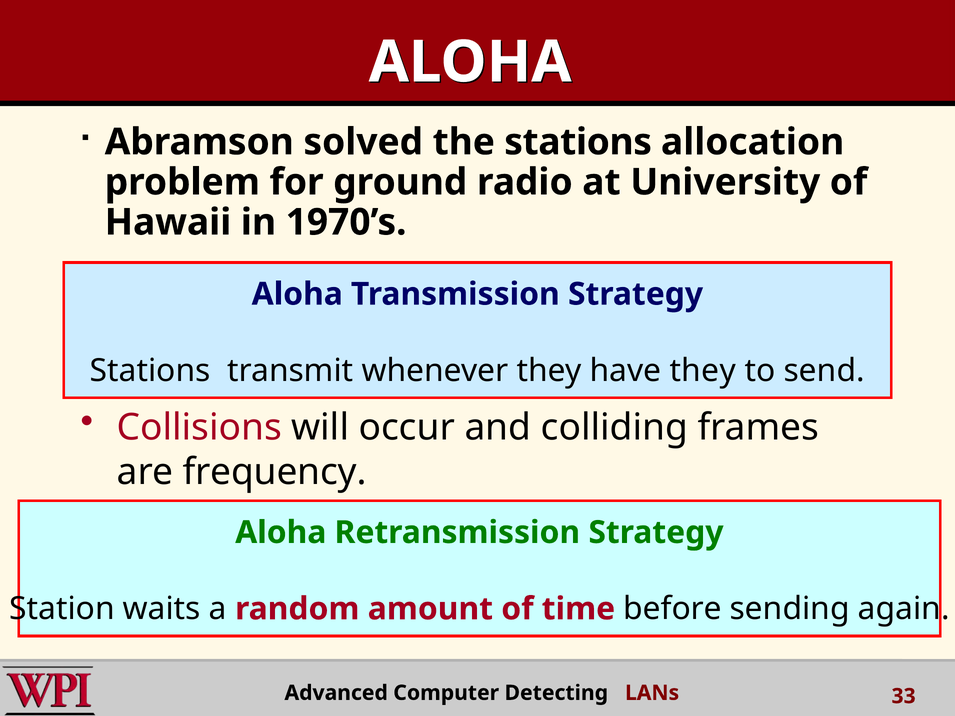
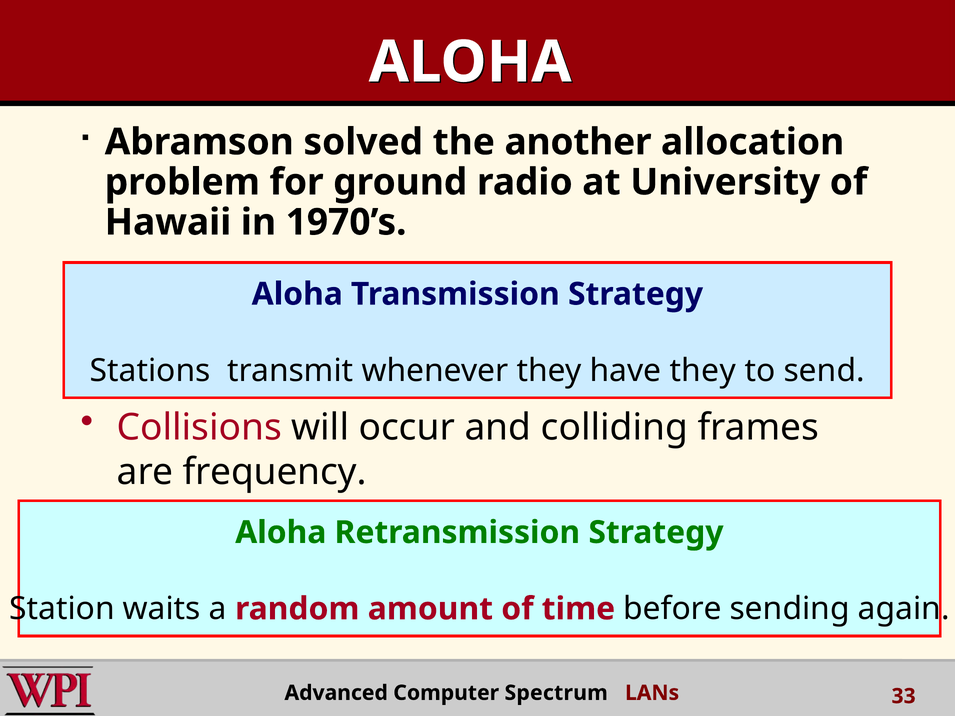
the stations: stations -> another
Detecting: Detecting -> Spectrum
